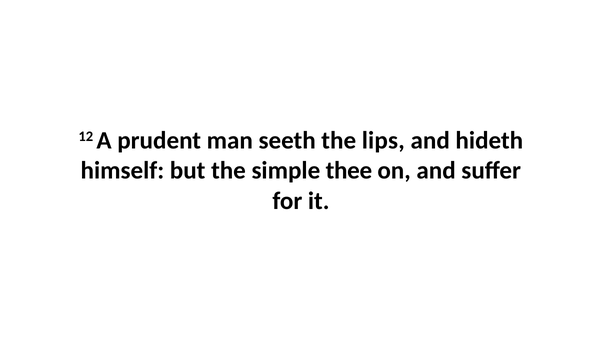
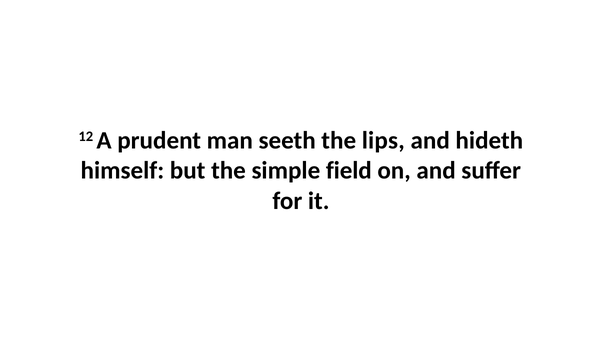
thee: thee -> field
